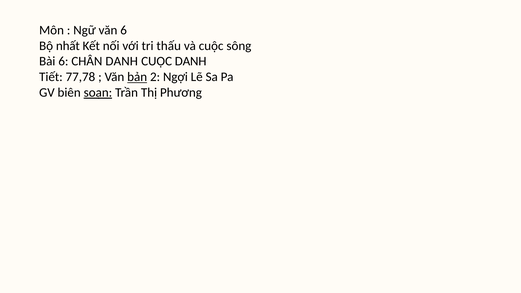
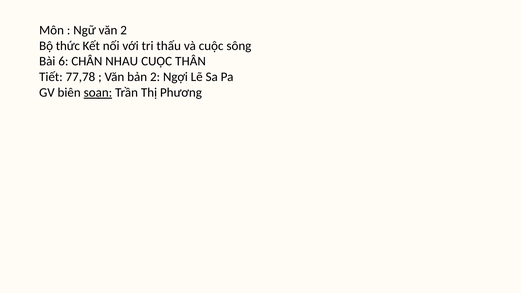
văn 6: 6 -> 2
nhất: nhất -> thức
CHÂN DANH: DANH -> NHAU
CUỘC DANH: DANH -> THÂN
bản underline: present -> none
